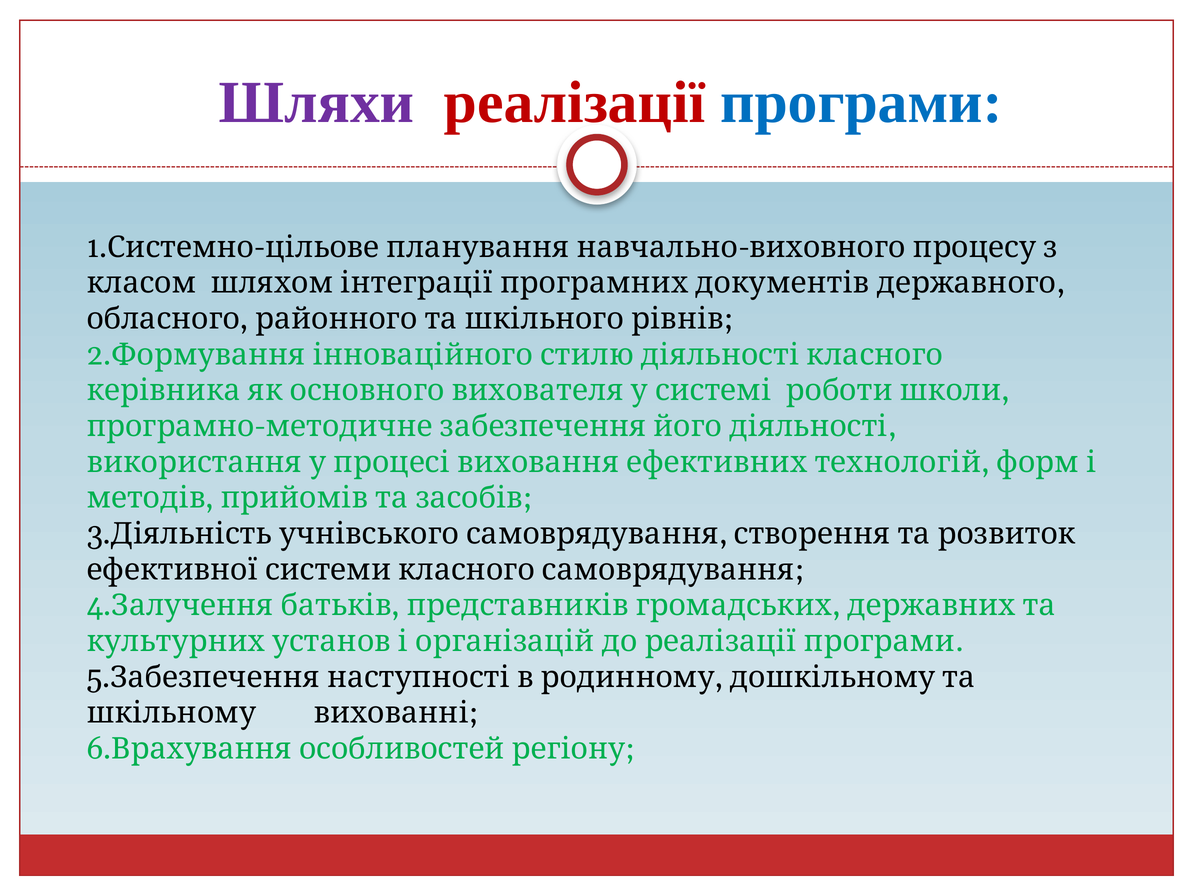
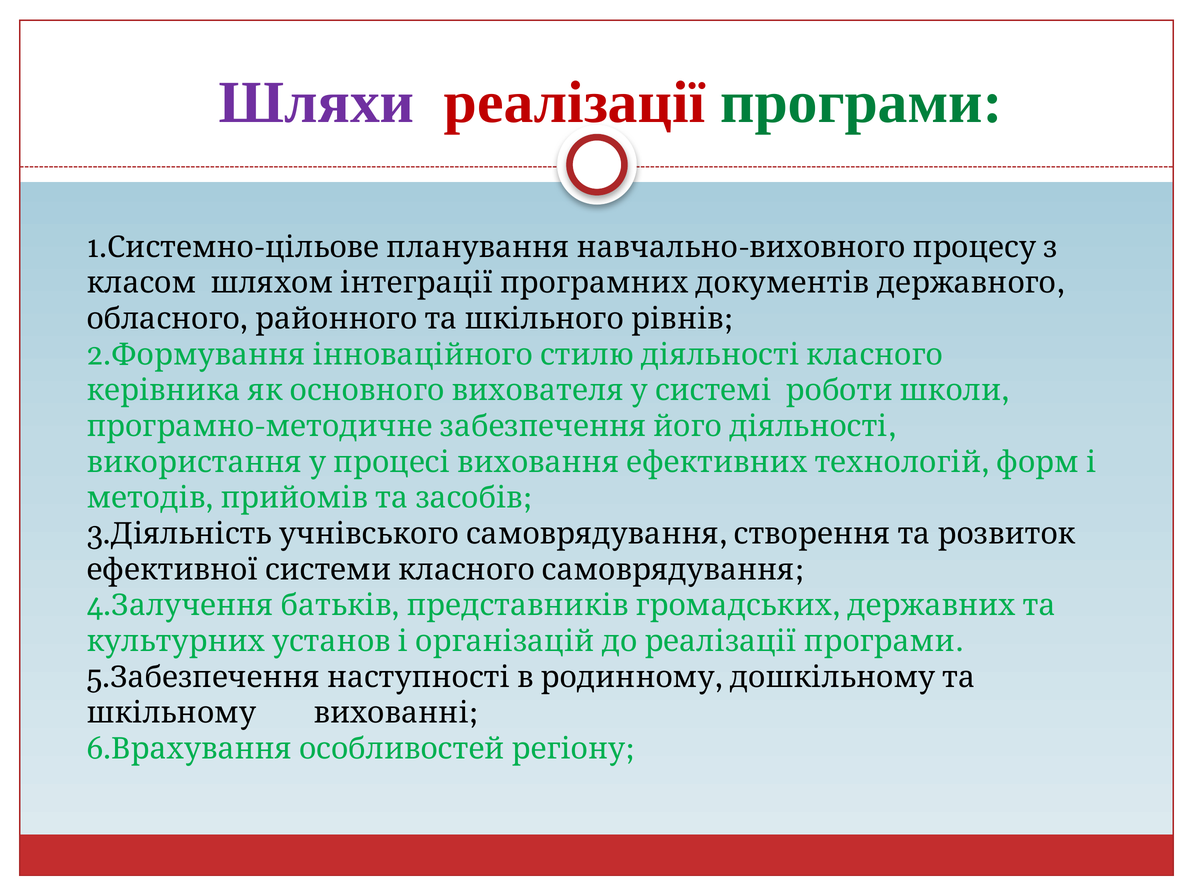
програми colour: blue -> green
